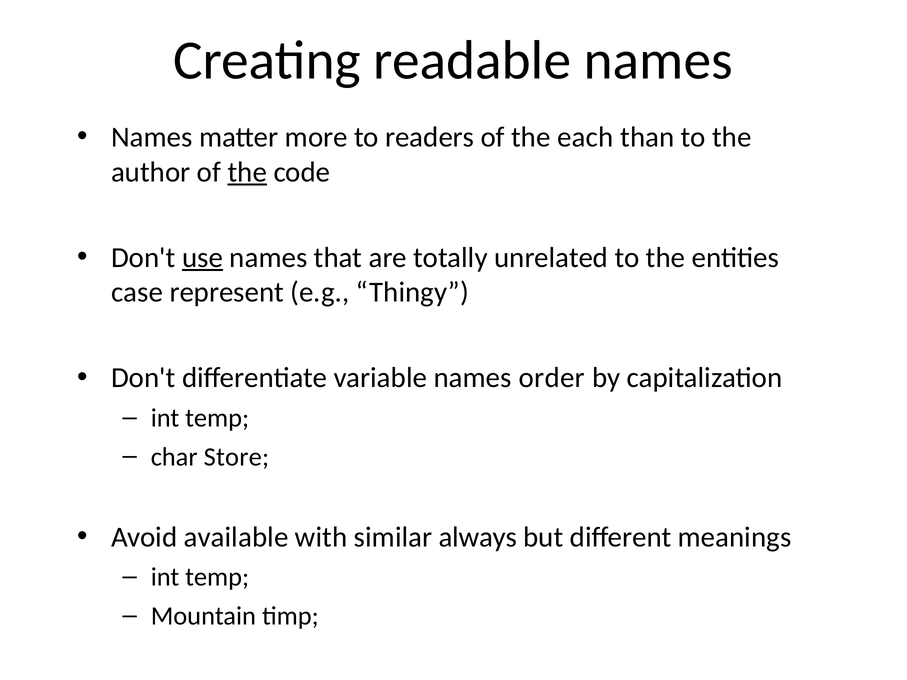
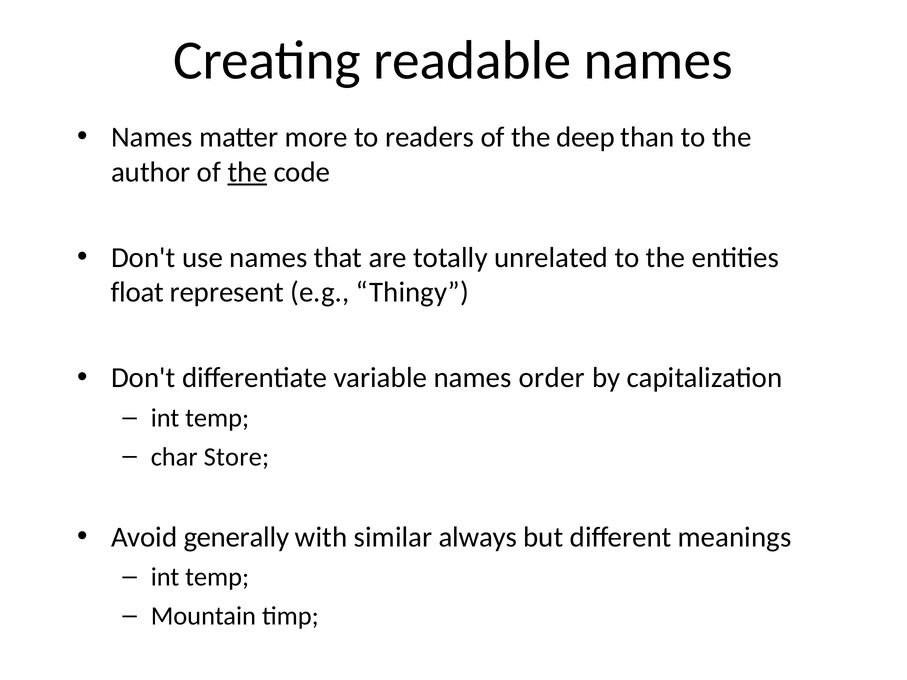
each: each -> deep
use underline: present -> none
case: case -> float
available: available -> generally
